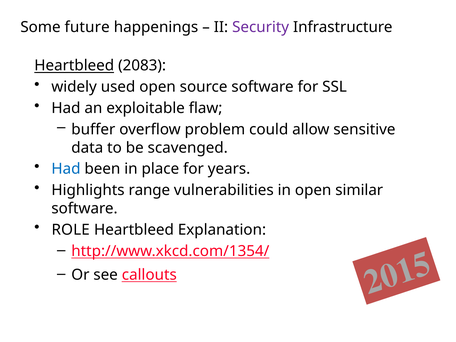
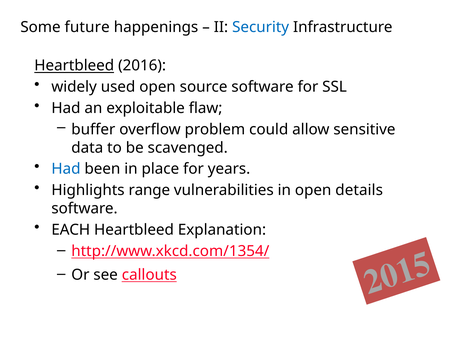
Security colour: purple -> blue
2083: 2083 -> 2016
similar: similar -> details
ROLE: ROLE -> EACH
